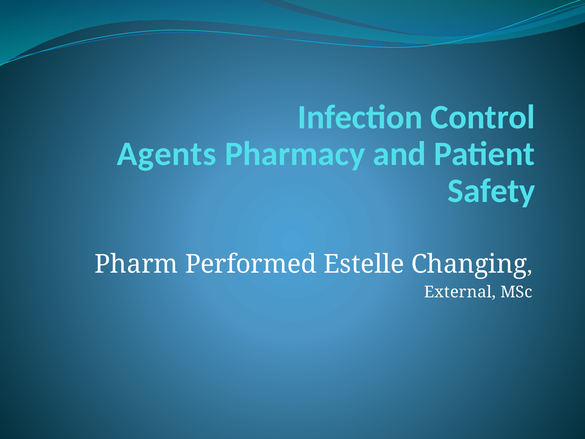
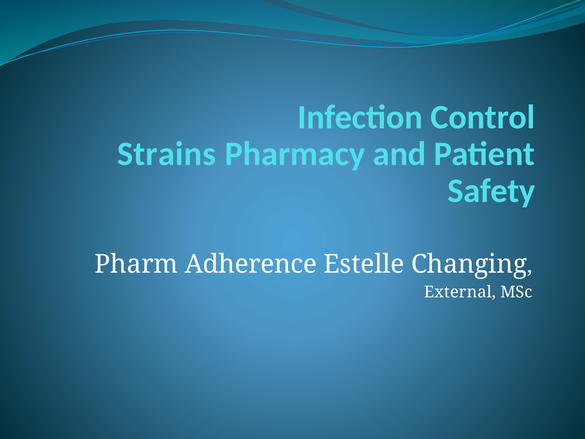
Agents: Agents -> Strains
Performed: Performed -> Adherence
